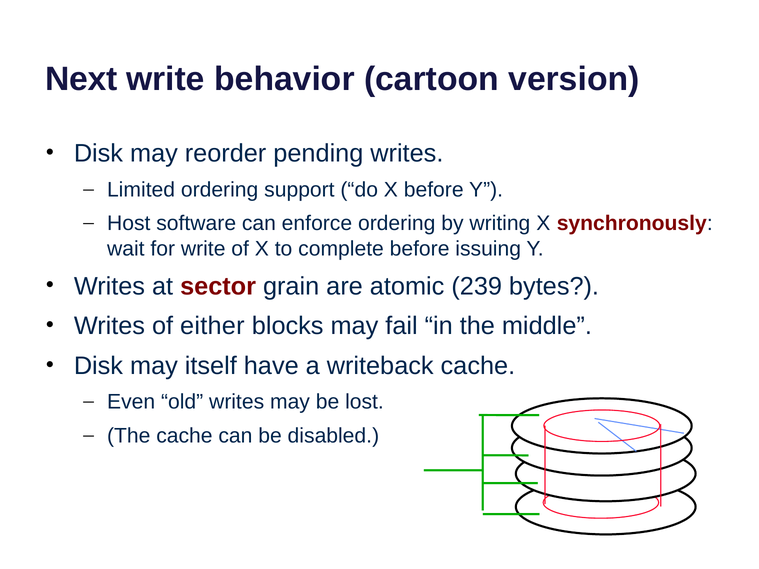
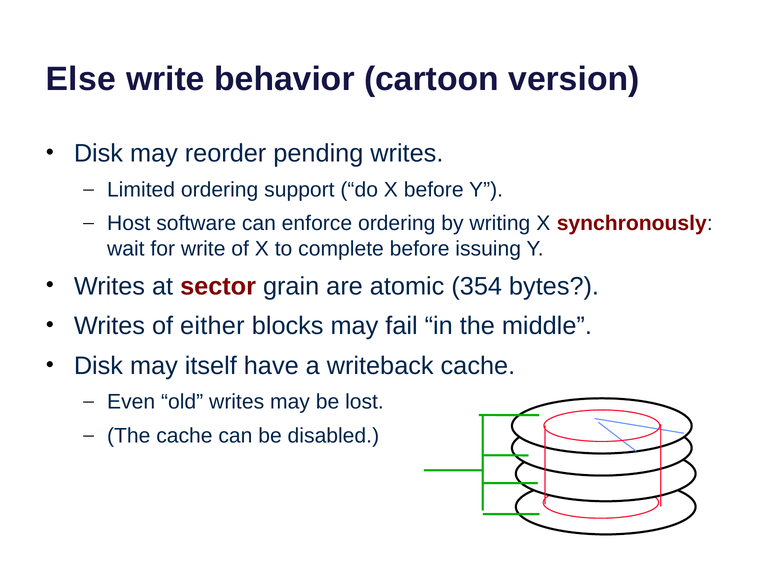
Next: Next -> Else
239: 239 -> 354
